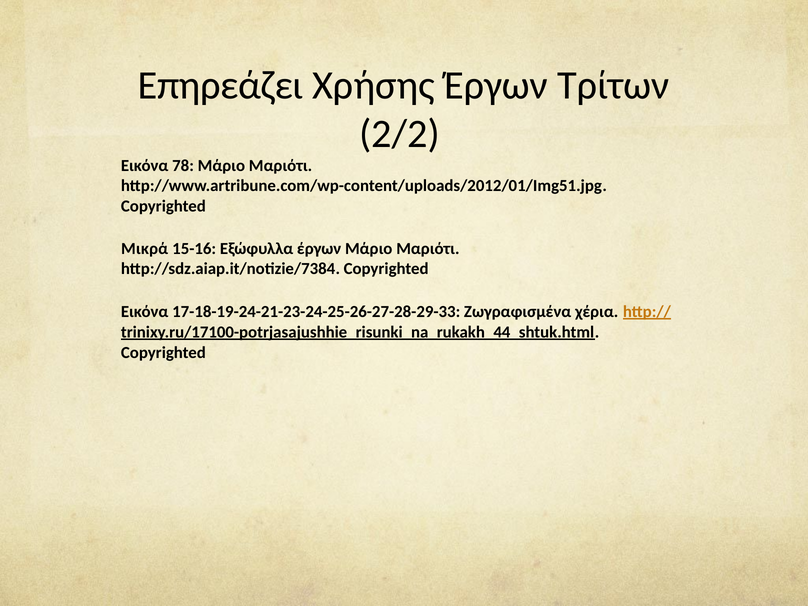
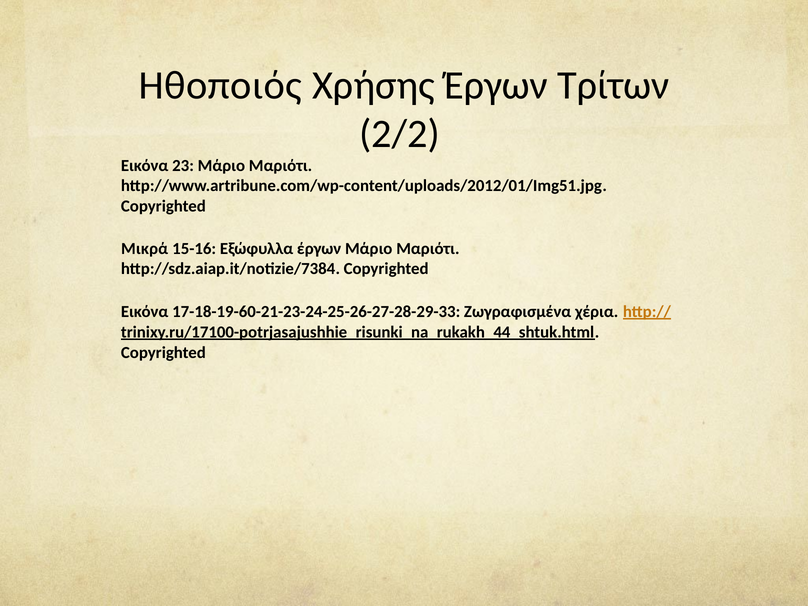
Επηρεάζει: Επηρεάζει -> Ηθοποιός
78: 78 -> 23
17-18-19-24-21-23-24-25-26-27-28-29-33: 17-18-19-24-21-23-24-25-26-27-28-29-33 -> 17-18-19-60-21-23-24-25-26-27-28-29-33
